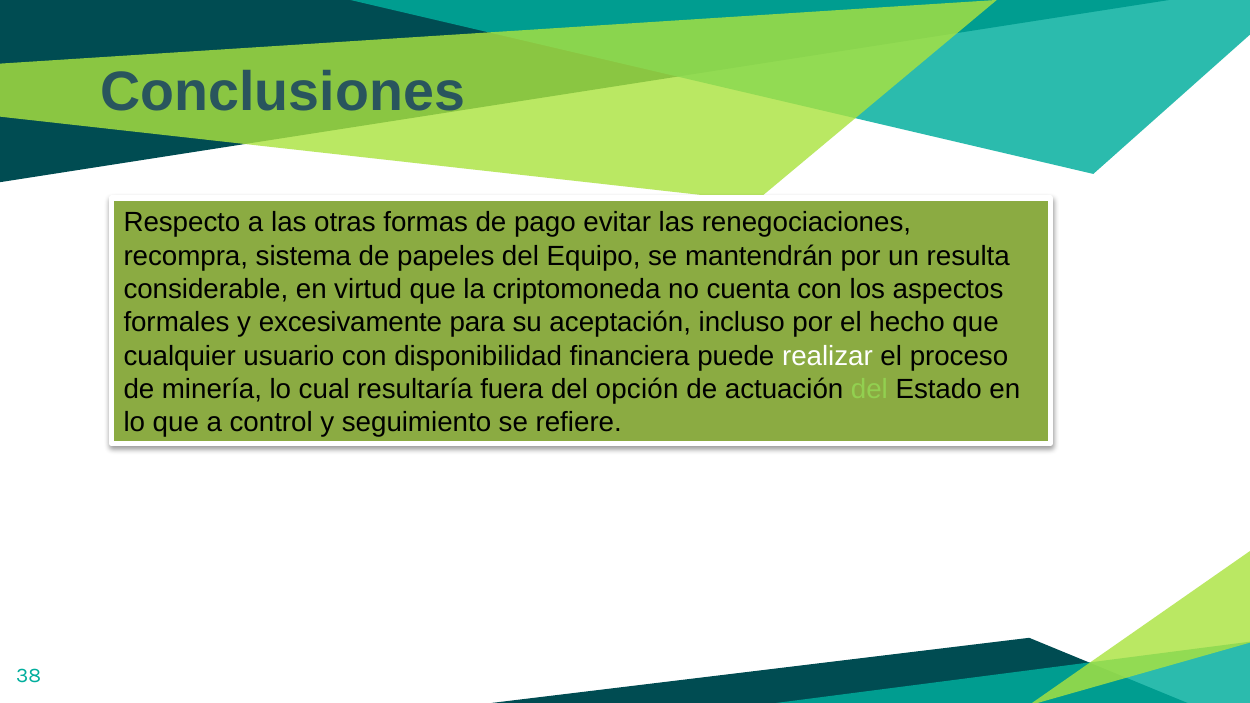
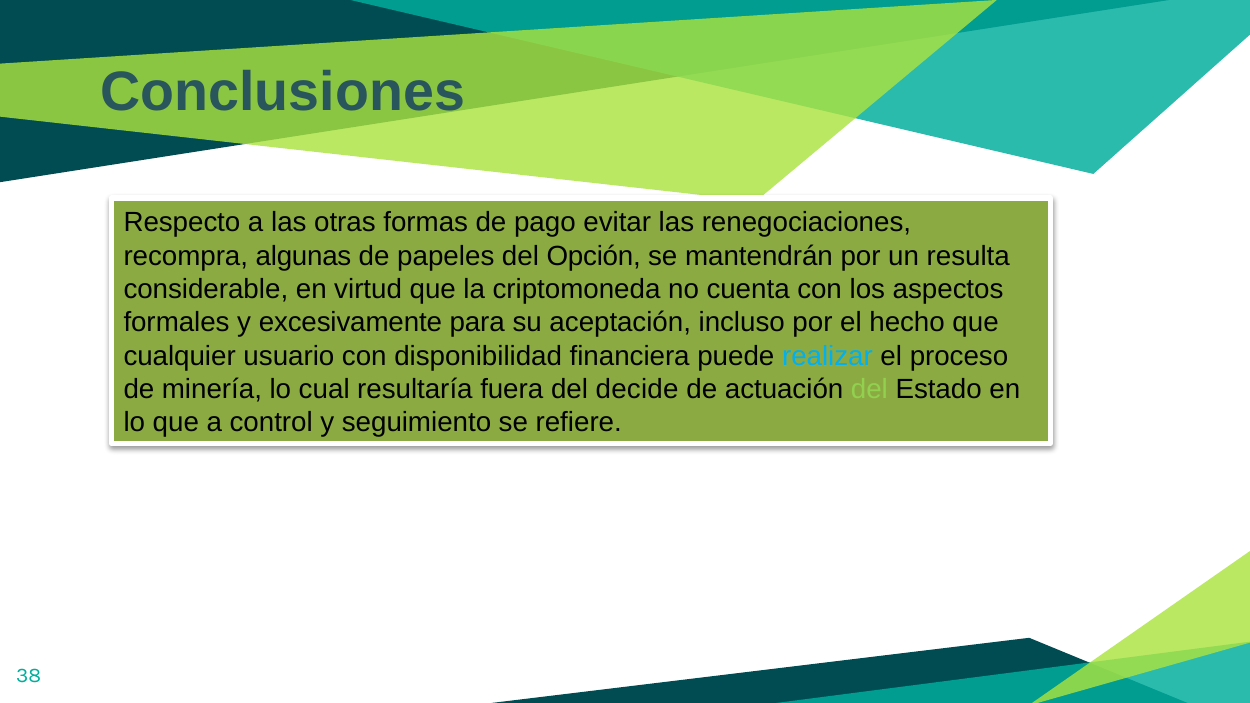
sistema: sistema -> algunas
Equipo: Equipo -> Opción
realizar colour: white -> light blue
opción: opción -> decide
